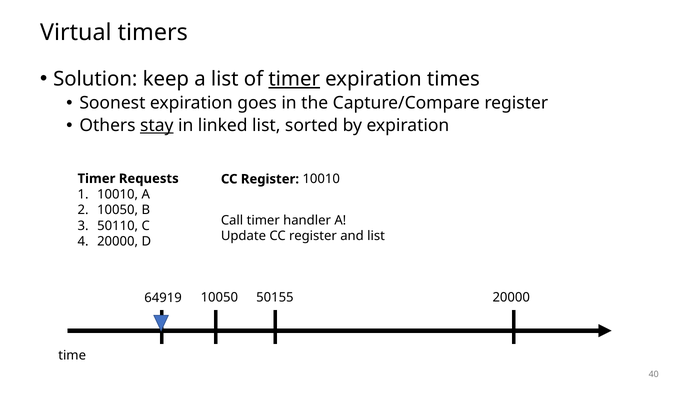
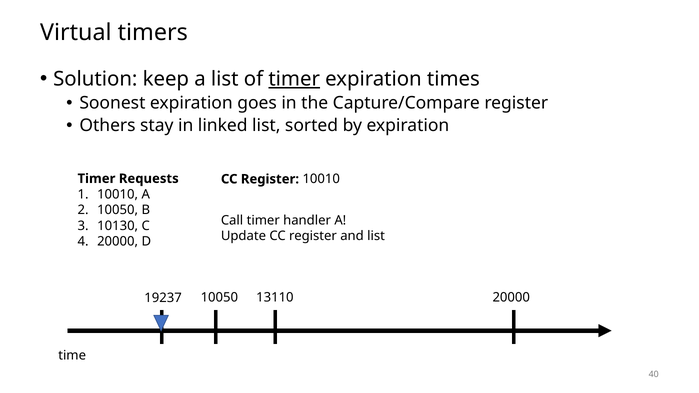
stay underline: present -> none
50110: 50110 -> 10130
64919: 64919 -> 19237
50155: 50155 -> 13110
